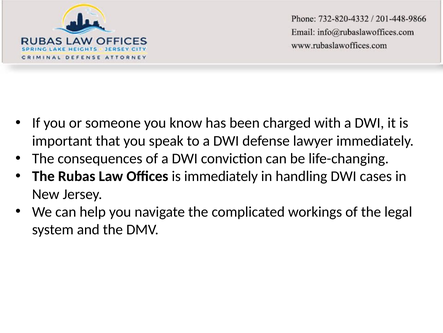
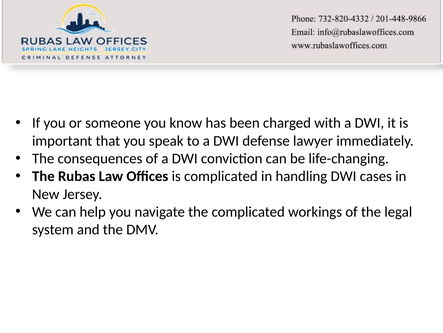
is immediately: immediately -> complicated
